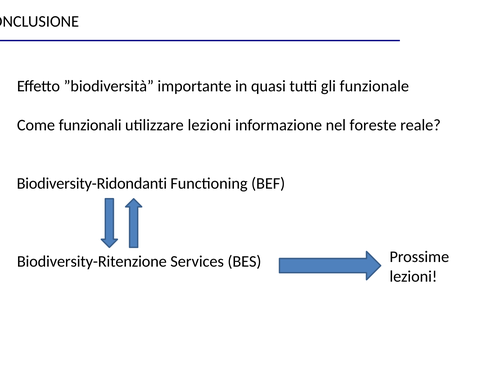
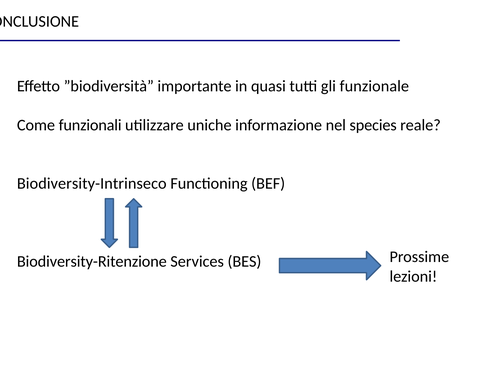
utilizzare lezioni: lezioni -> uniche
foreste: foreste -> species
Biodiversity-Ridondanti: Biodiversity-Ridondanti -> Biodiversity-Intrinseco
